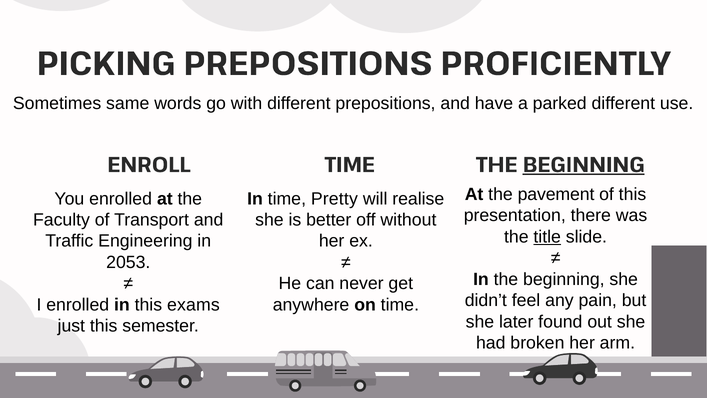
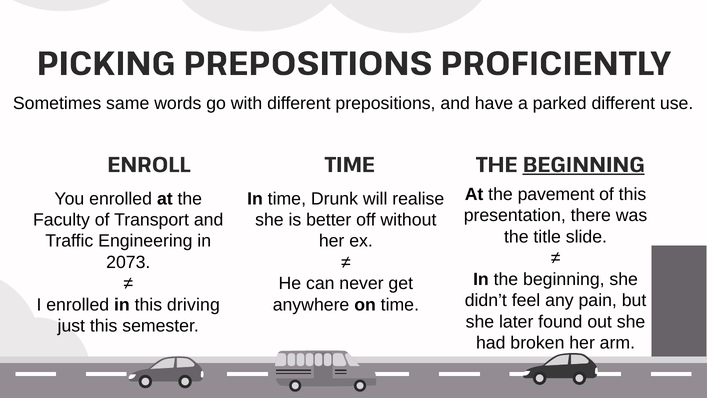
Pretty: Pretty -> Drunk
title underline: present -> none
2053: 2053 -> 2073
exams: exams -> driving
